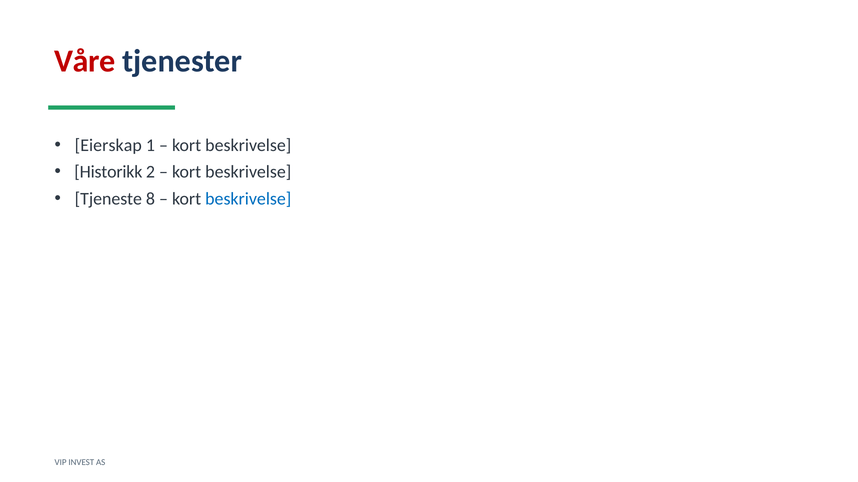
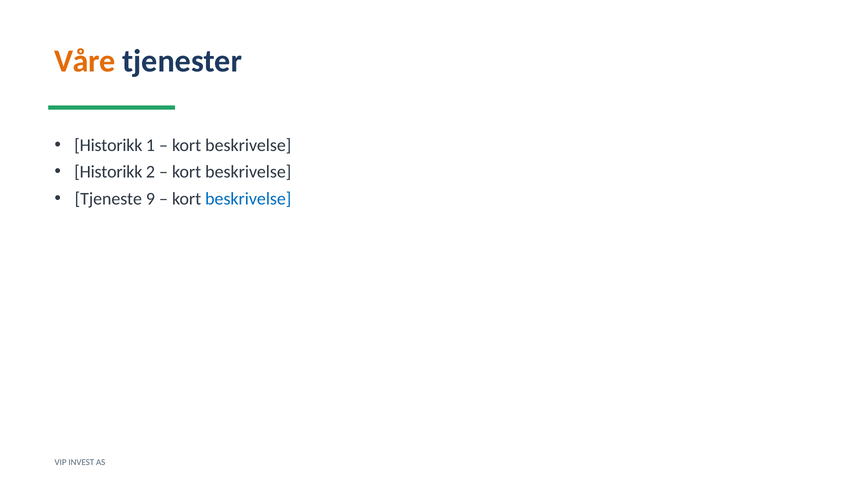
Våre colour: red -> orange
Eierskap at (108, 145): Eierskap -> Historikk
8: 8 -> 9
